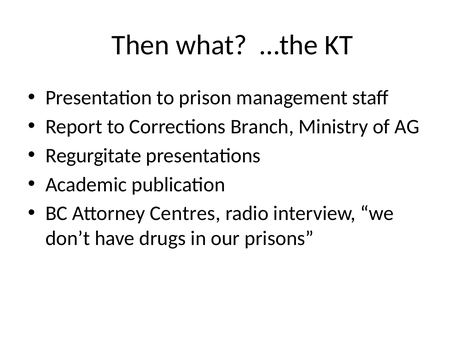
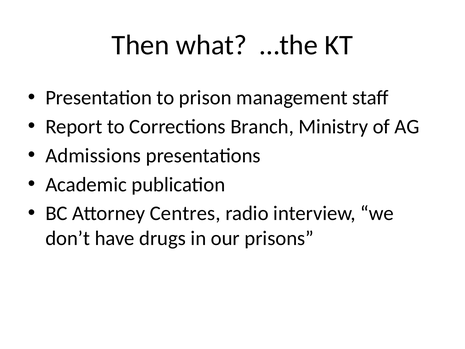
Regurgitate: Regurgitate -> Admissions
